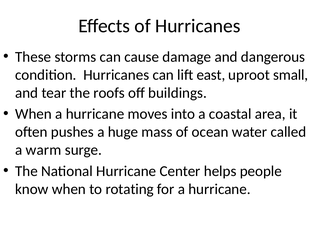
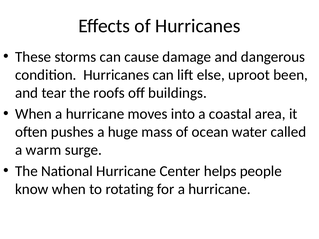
east: east -> else
small: small -> been
